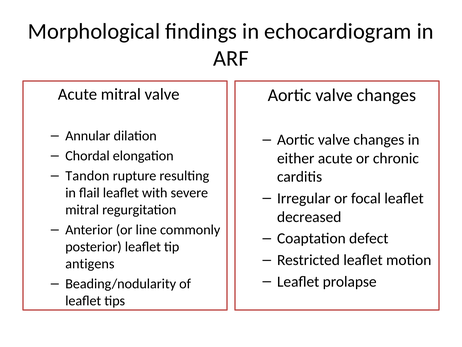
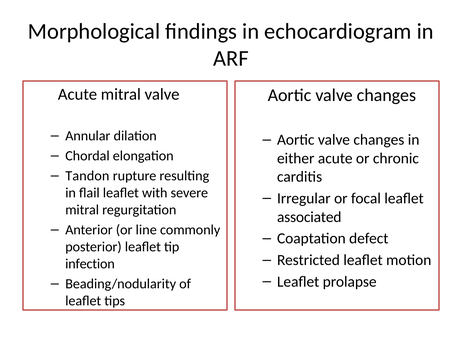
decreased: decreased -> associated
antigens: antigens -> infection
